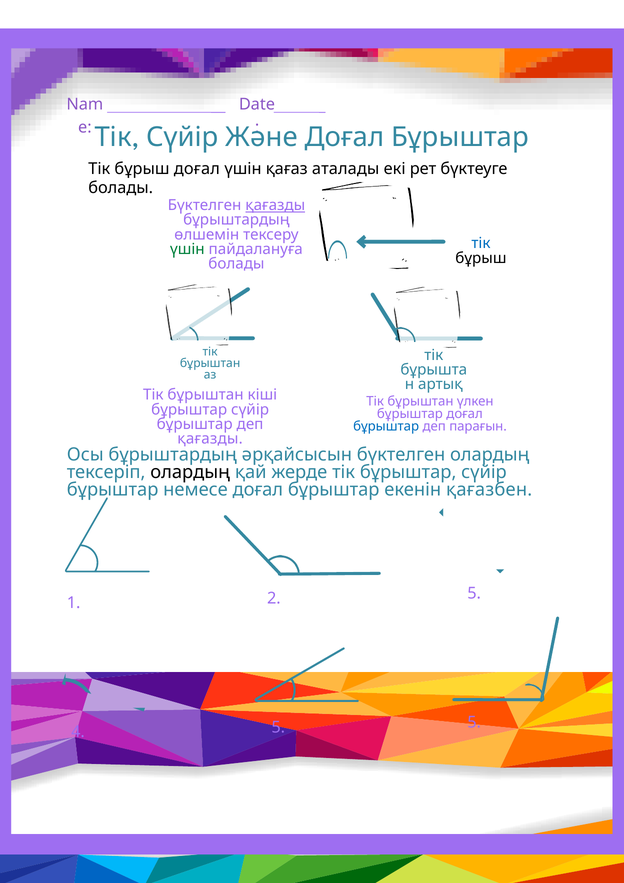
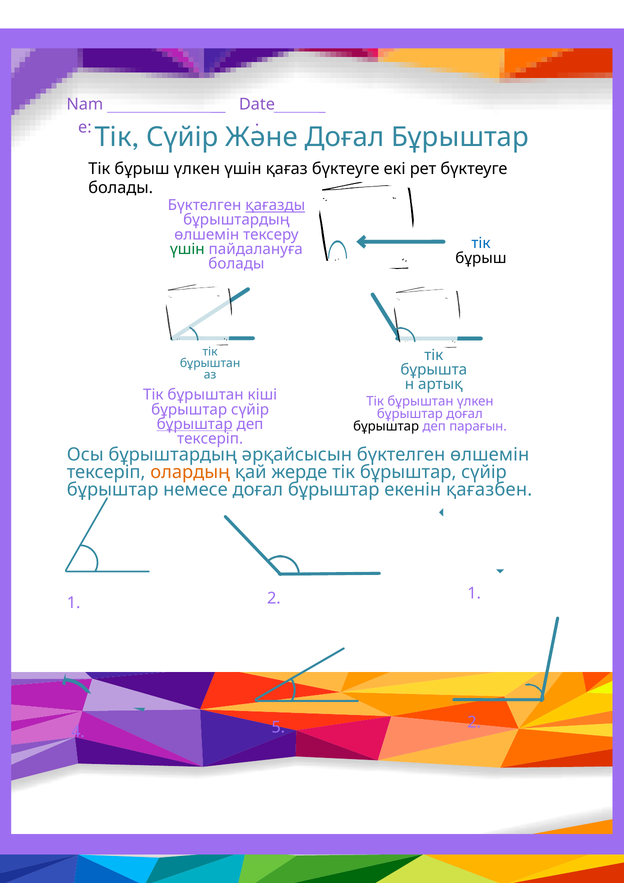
бұрыш доғал: доғал -> үлкен
қағаз аталады: аталады -> бүктеуге
бұрыштар at (195, 424) underline: none -> present
бұрыштар at (386, 427) colour: blue -> black
қағазды at (210, 439): қағазды -> тексеріп
бүктелген олардың: олардың -> өлшемін
олардың at (190, 472) colour: black -> orange
2 5: 5 -> 1
5 5: 5 -> 2
